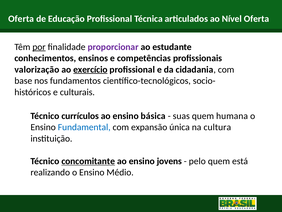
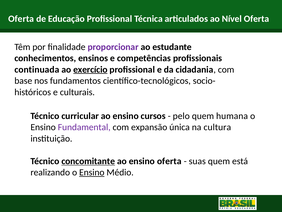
por underline: present -> none
valorização: valorização -> continuada
currículos: currículos -> curricular
básica: básica -> cursos
suas: suas -> pelo
Fundamental colour: blue -> purple
ensino jovens: jovens -> oferta
pelo: pelo -> suas
Ensino at (92, 172) underline: none -> present
